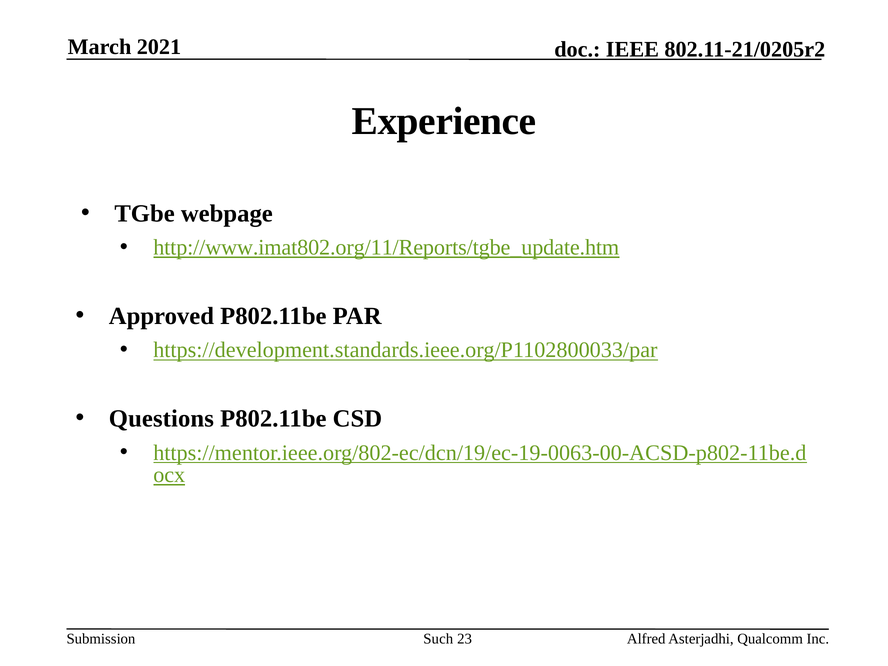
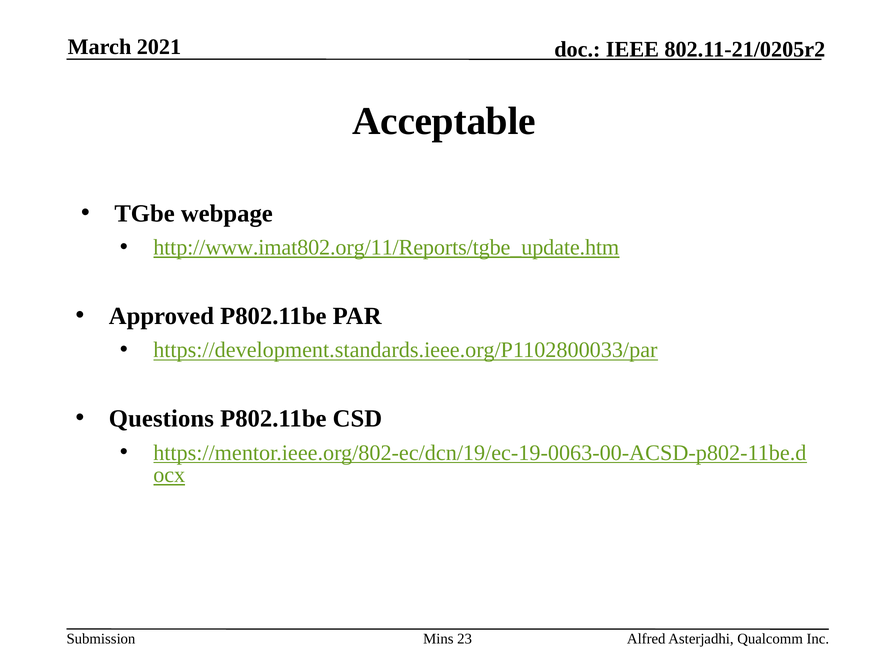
Experience: Experience -> Acceptable
Such: Such -> Mins
